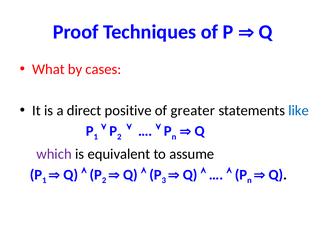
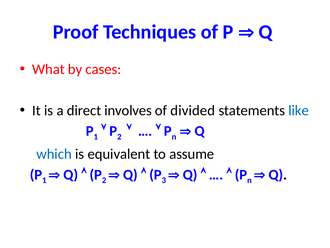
positive: positive -> involves
greater: greater -> divided
which colour: purple -> blue
